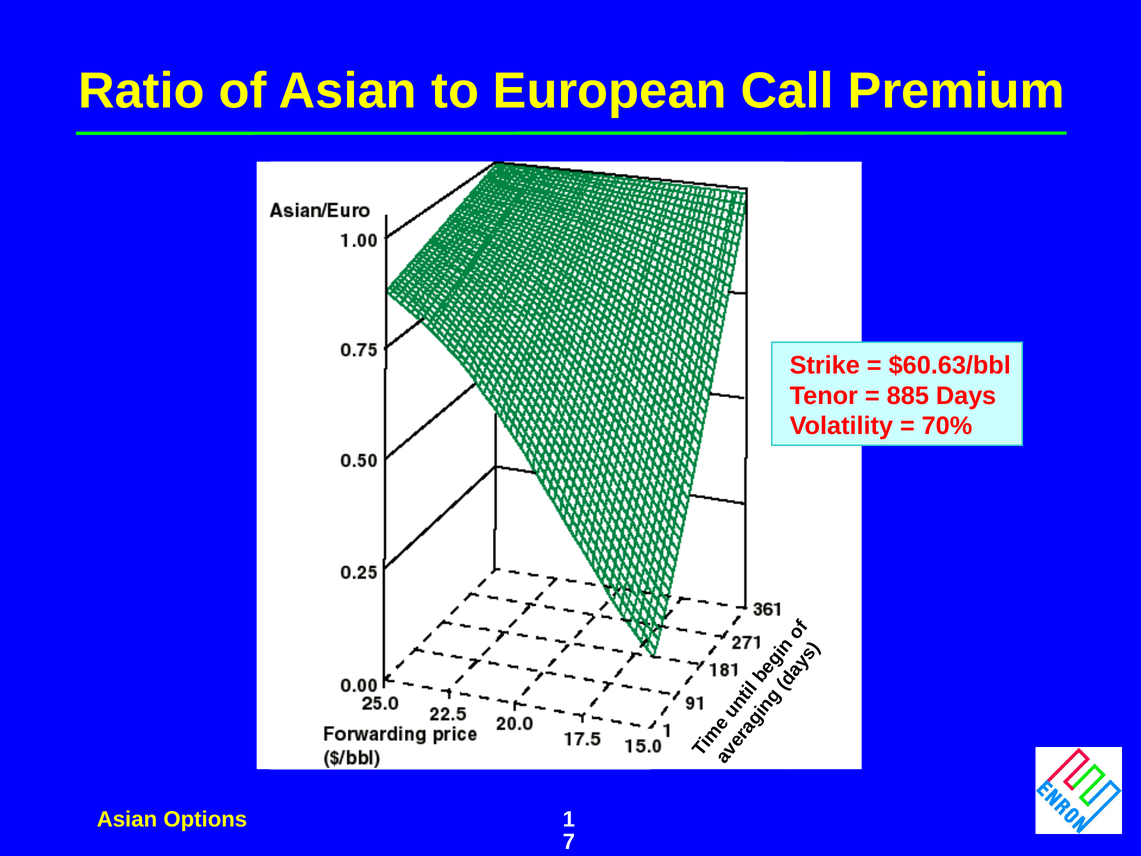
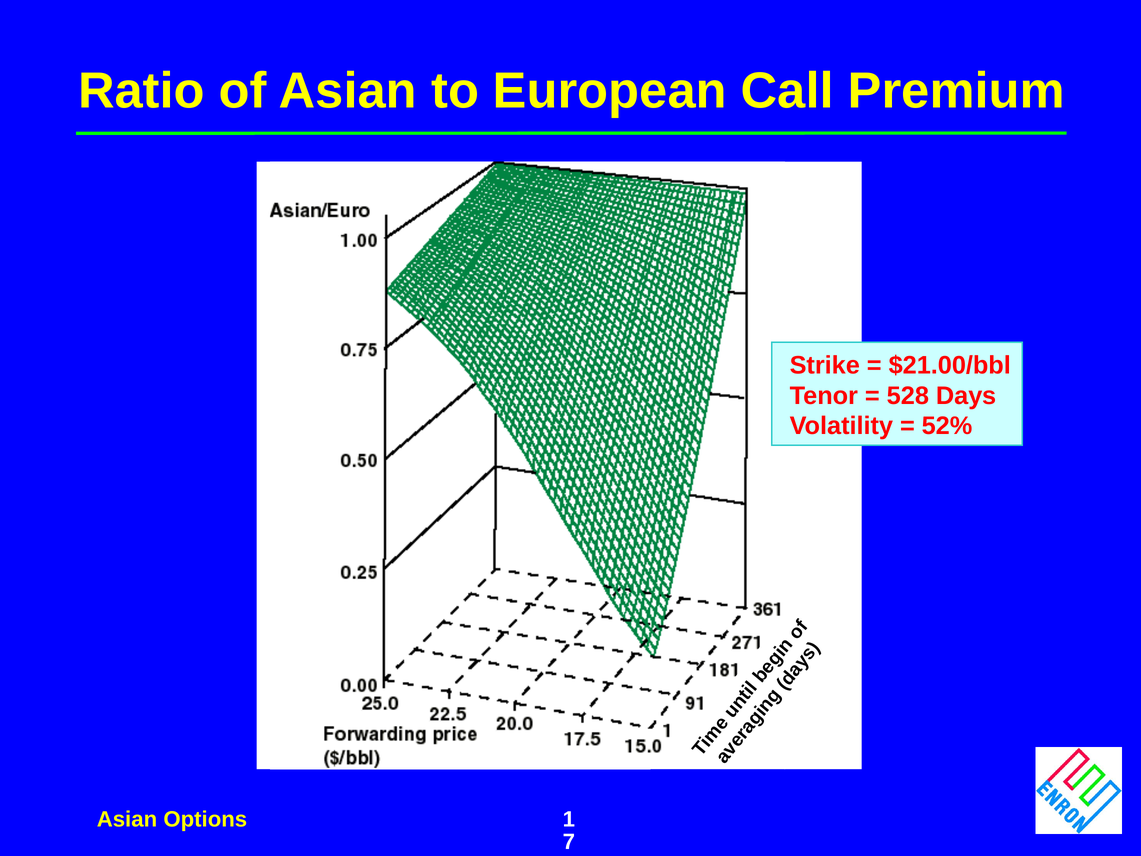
$60.63/bbl: $60.63/bbl -> $21.00/bbl
885: 885 -> 528
70%: 70% -> 52%
